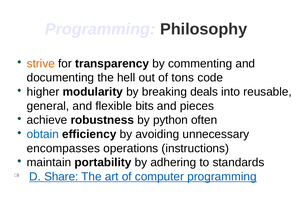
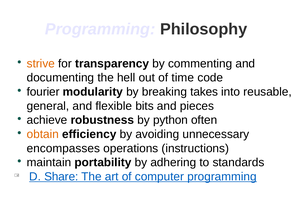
tons: tons -> time
higher: higher -> fourier
deals: deals -> takes
obtain colour: blue -> orange
